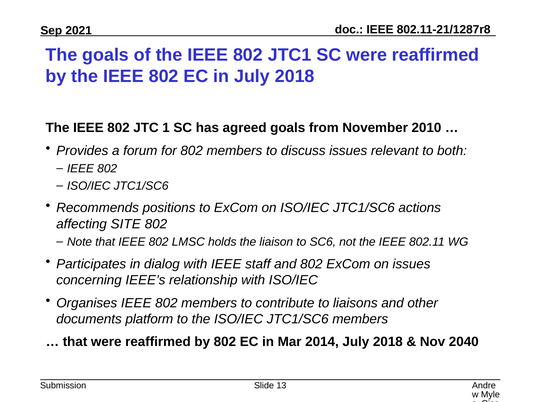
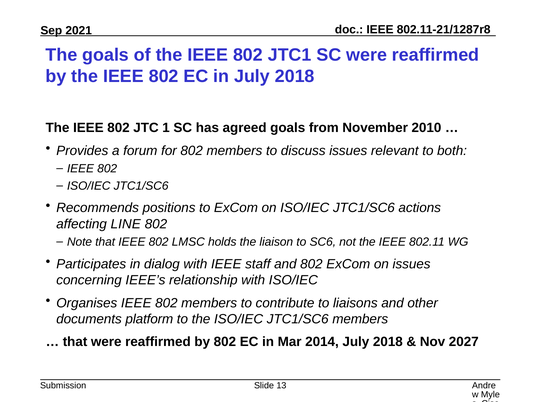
SITE: SITE -> LINE
2040: 2040 -> 2027
